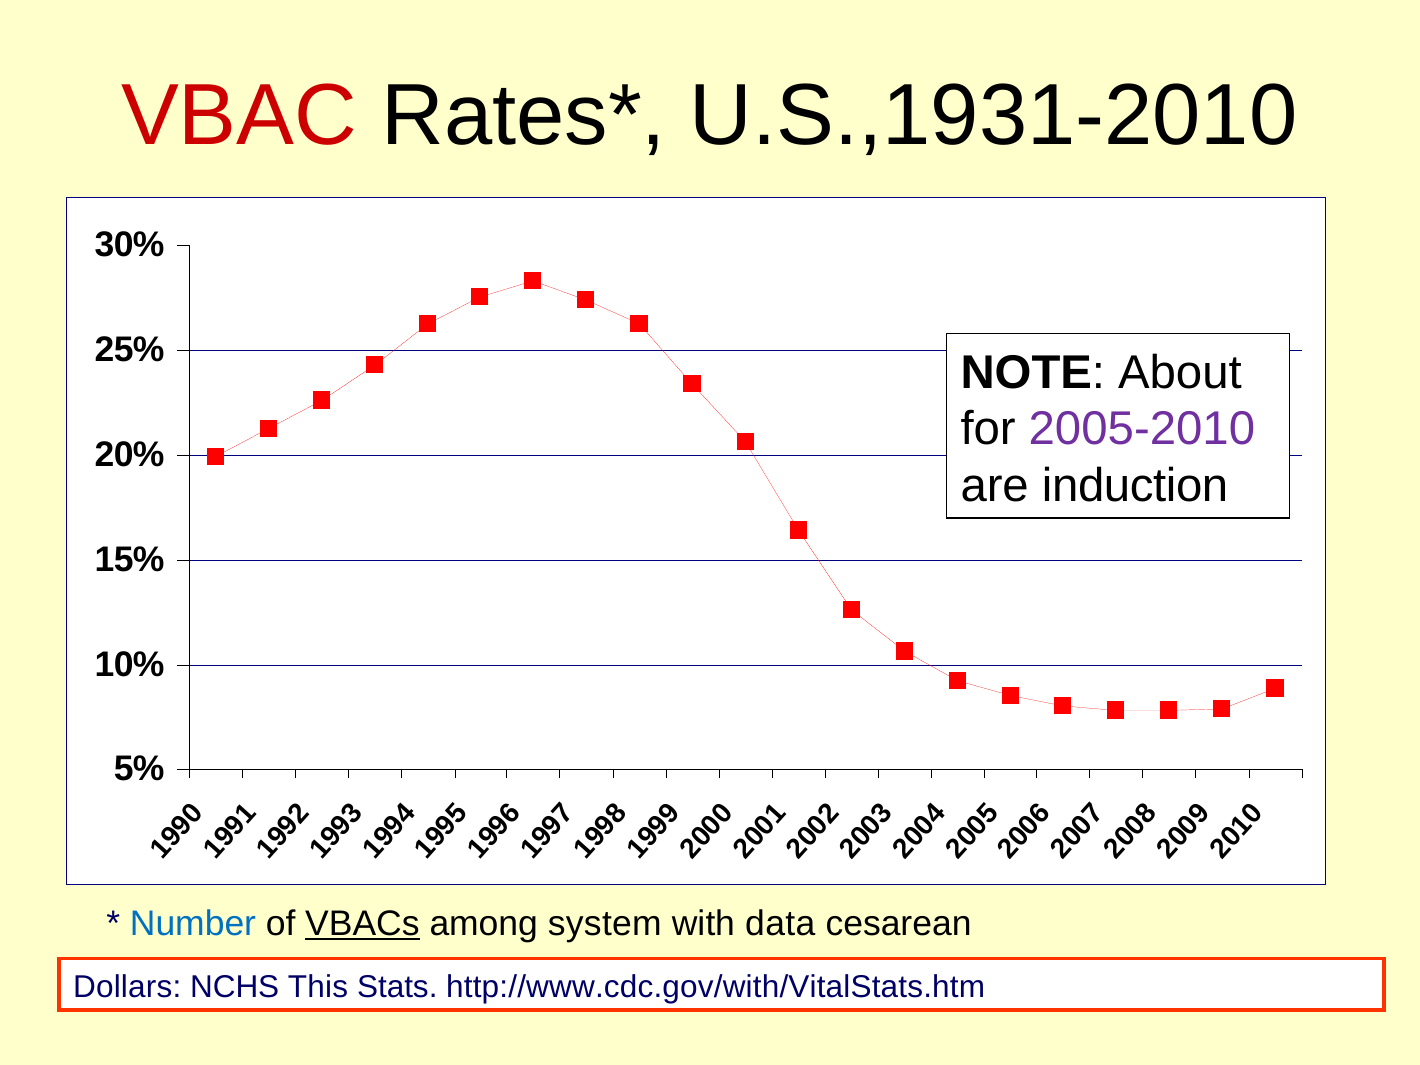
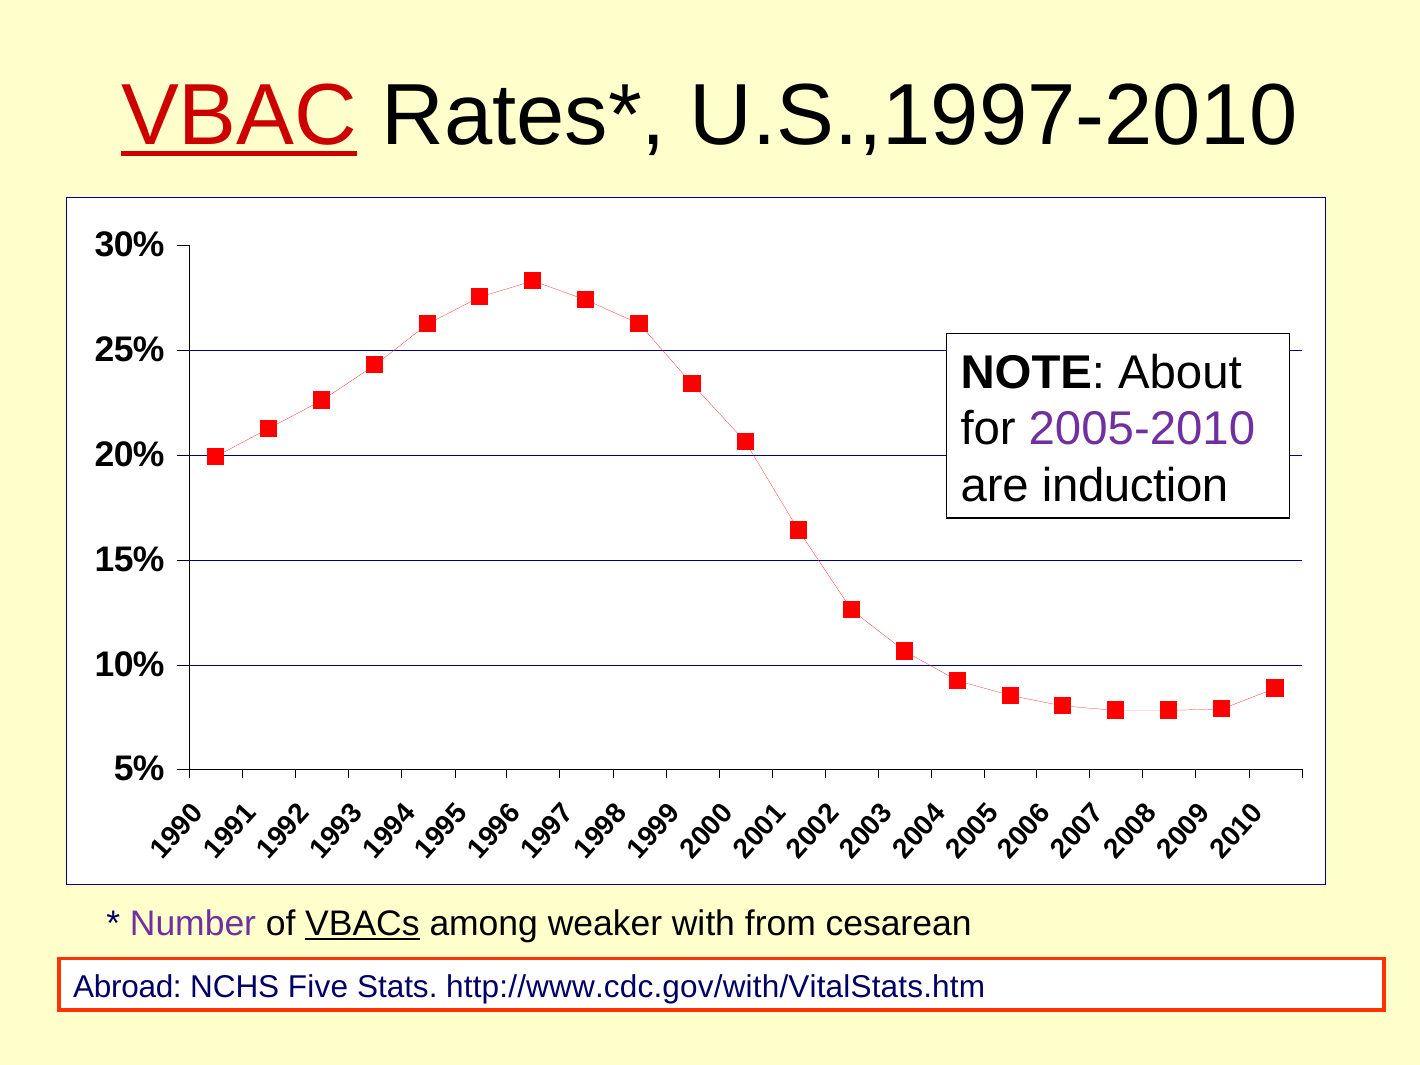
VBAC underline: none -> present
U.S.,1931-2010: U.S.,1931-2010 -> U.S.,1997-2010
Number colour: blue -> purple
system: system -> weaker
data: data -> from
Dollars: Dollars -> Abroad
This: This -> Five
